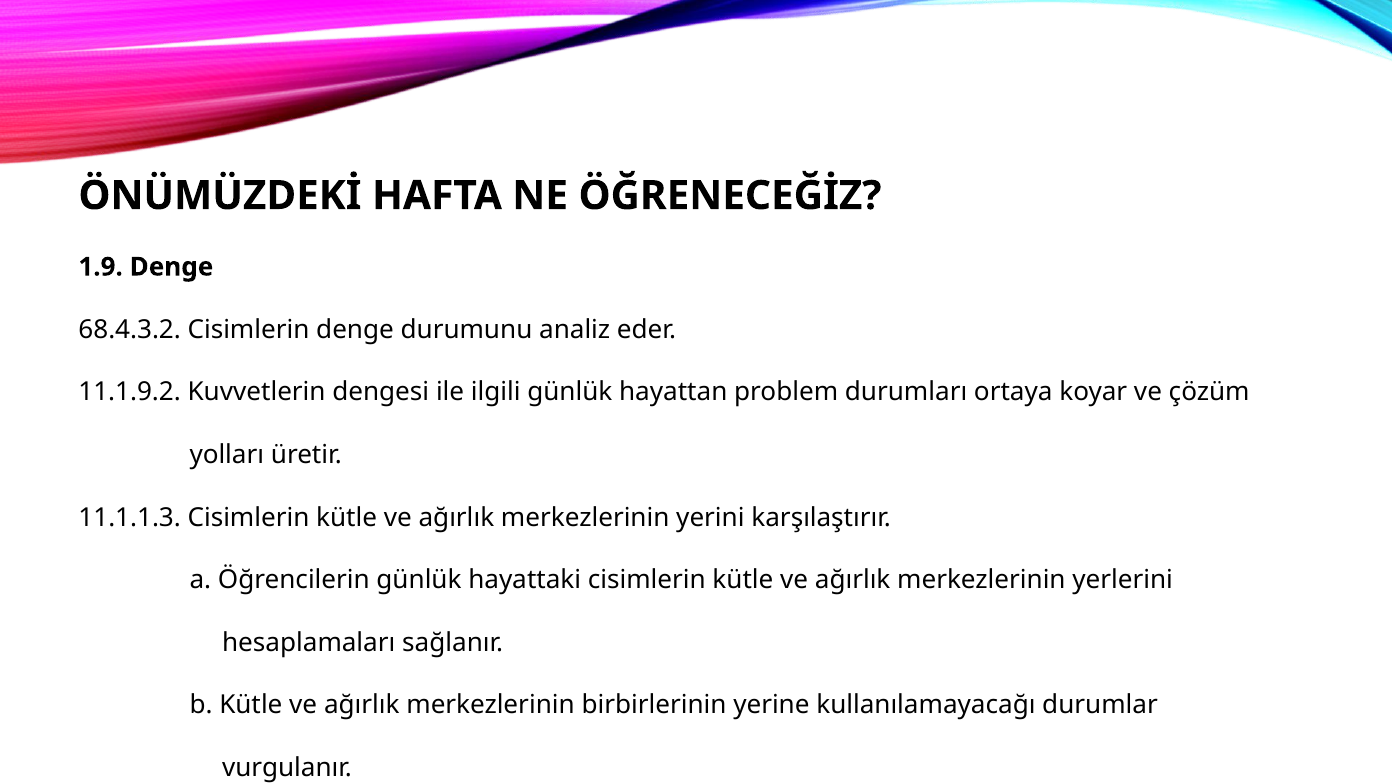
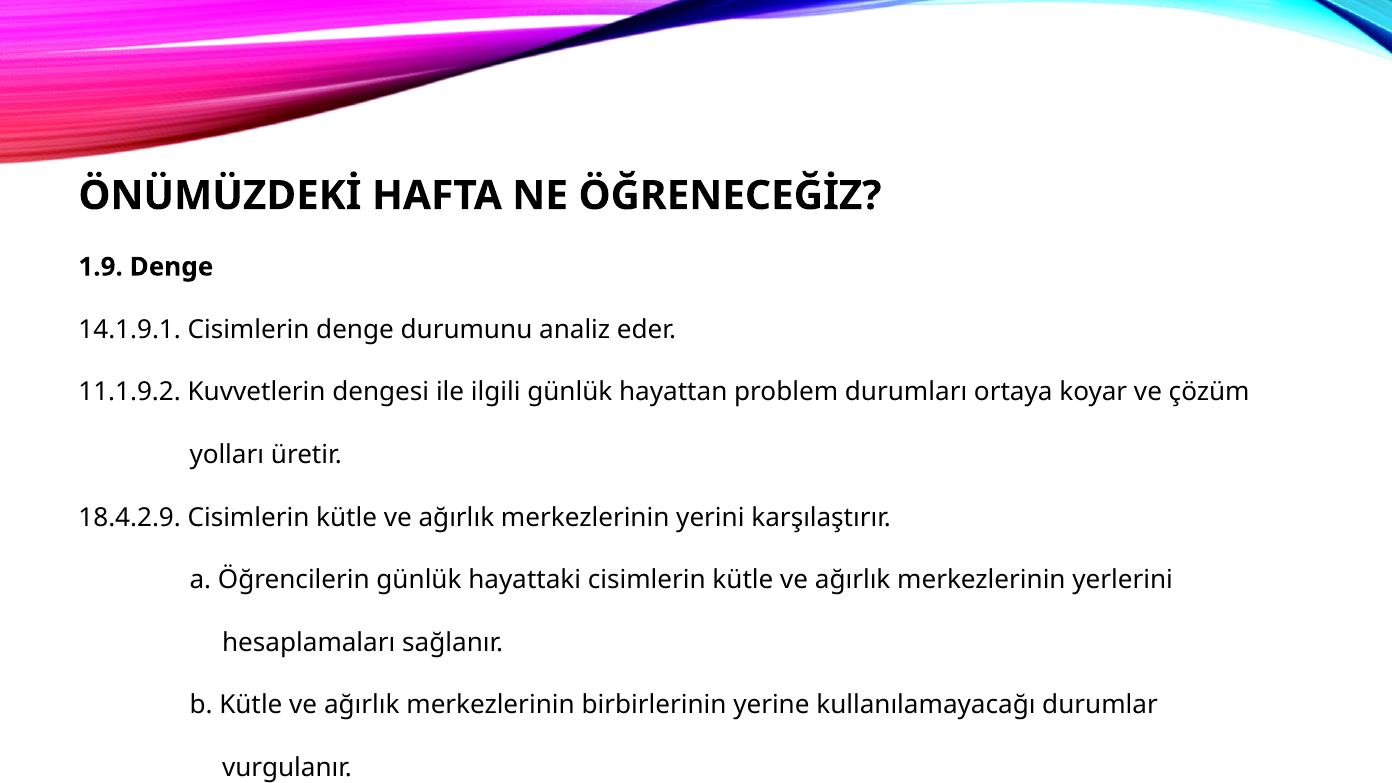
68.4.3.2: 68.4.3.2 -> 14.1.9.1
11.1.1.3: 11.1.1.3 -> 18.4.2.9
